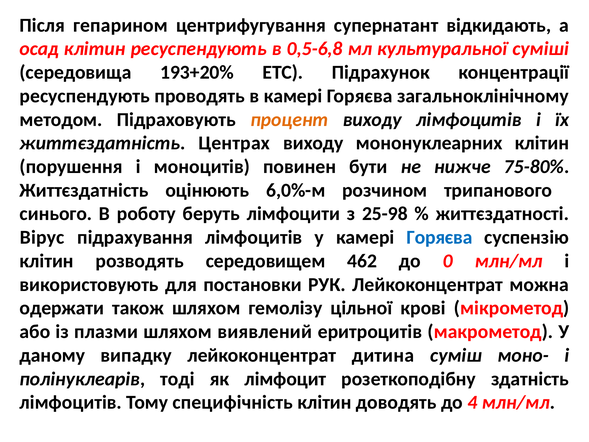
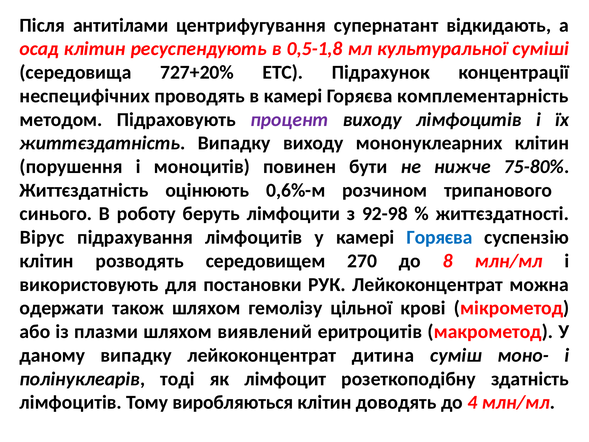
гепарином: гепарином -> антитілами
0,5-6,8: 0,5-6,8 -> 0,5-1,8
193+20%: 193+20% -> 727+20%
ресуспендують at (85, 96): ресуспендують -> неспецифічних
загальноклінічному: загальноклінічному -> комплементарність
процент colour: orange -> purple
життєздатність Центрах: Центрах -> Випадку
6,0%-м: 6,0%-м -> 0,6%-м
25-98: 25-98 -> 92-98
462: 462 -> 270
0: 0 -> 8
специфічність: специфічність -> виробляються
